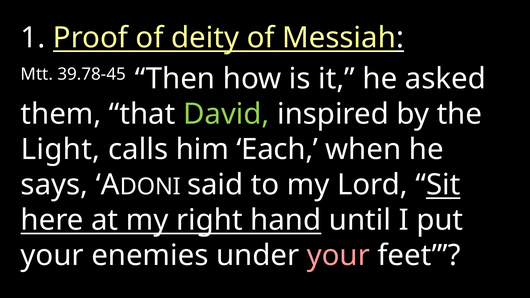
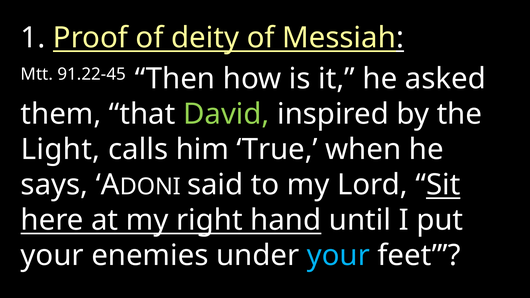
39.78-45: 39.78-45 -> 91.22-45
Each: Each -> True
your at (338, 255) colour: pink -> light blue
